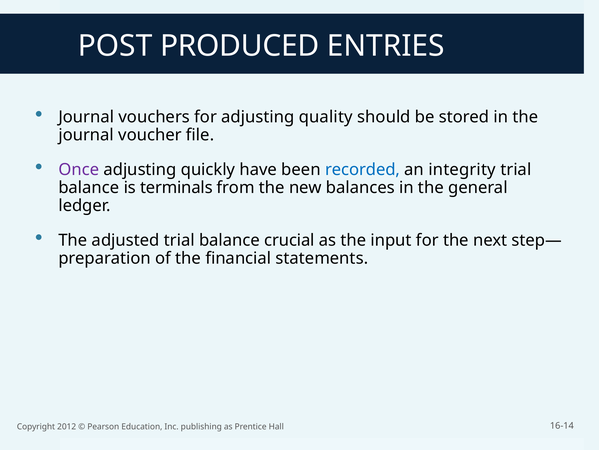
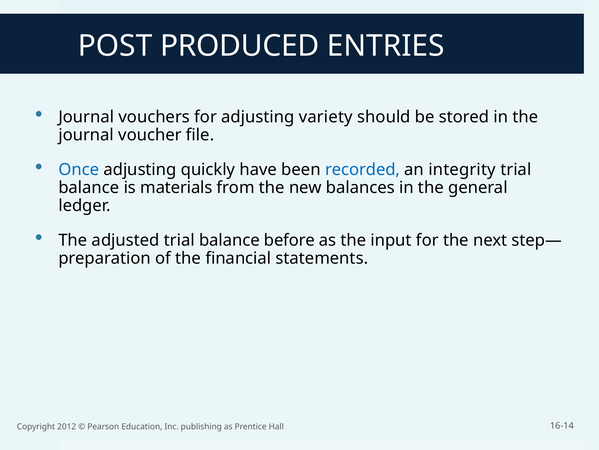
quality: quality -> variety
Once colour: purple -> blue
terminals: terminals -> materials
crucial: crucial -> before
